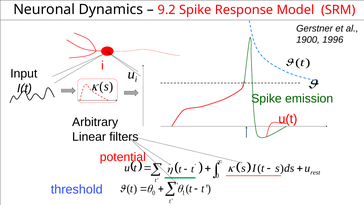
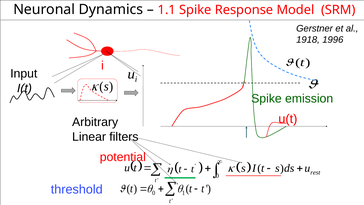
9.2: 9.2 -> 1.1
1900: 1900 -> 1918
